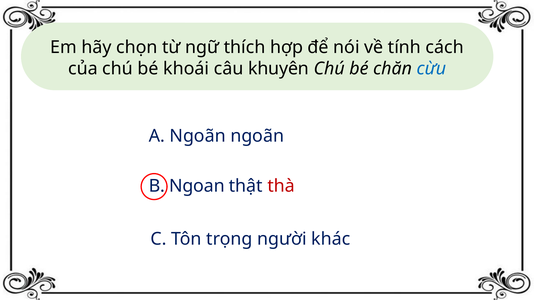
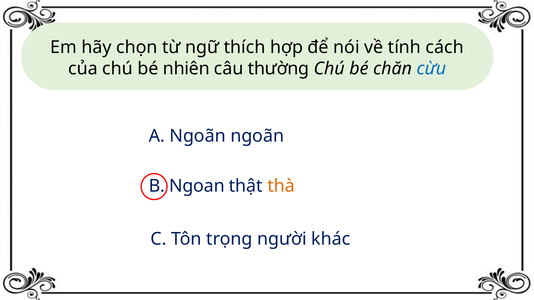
khoái: khoái -> nhiên
khuyên: khuyên -> thường
thà colour: red -> orange
